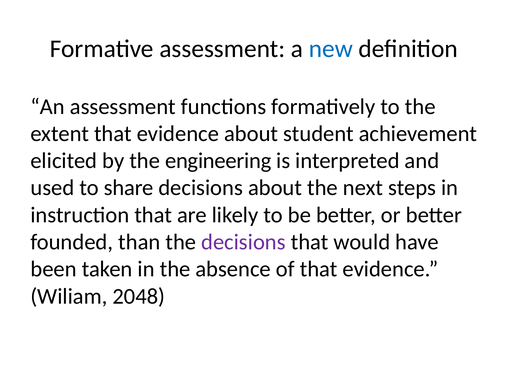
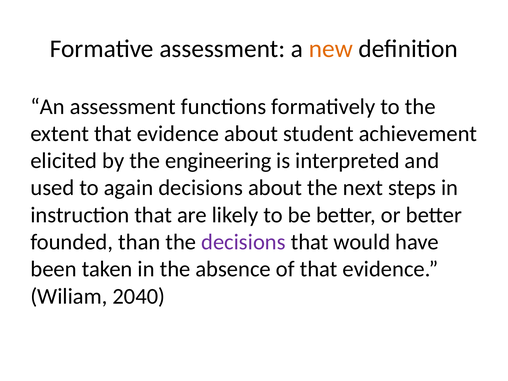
new colour: blue -> orange
share: share -> again
2048: 2048 -> 2040
